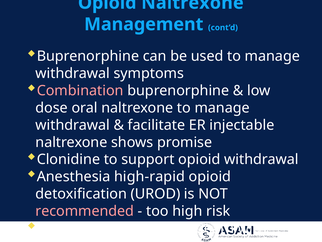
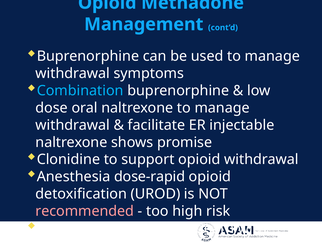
Opioid Naltrexone: Naltrexone -> Methadone
Combination colour: pink -> light blue
high-rapid: high-rapid -> dose-rapid
